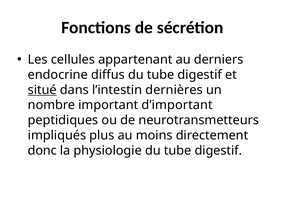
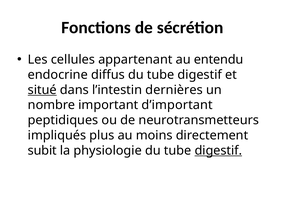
derniers: derniers -> entendu
donc: donc -> subit
digestif at (218, 151) underline: none -> present
